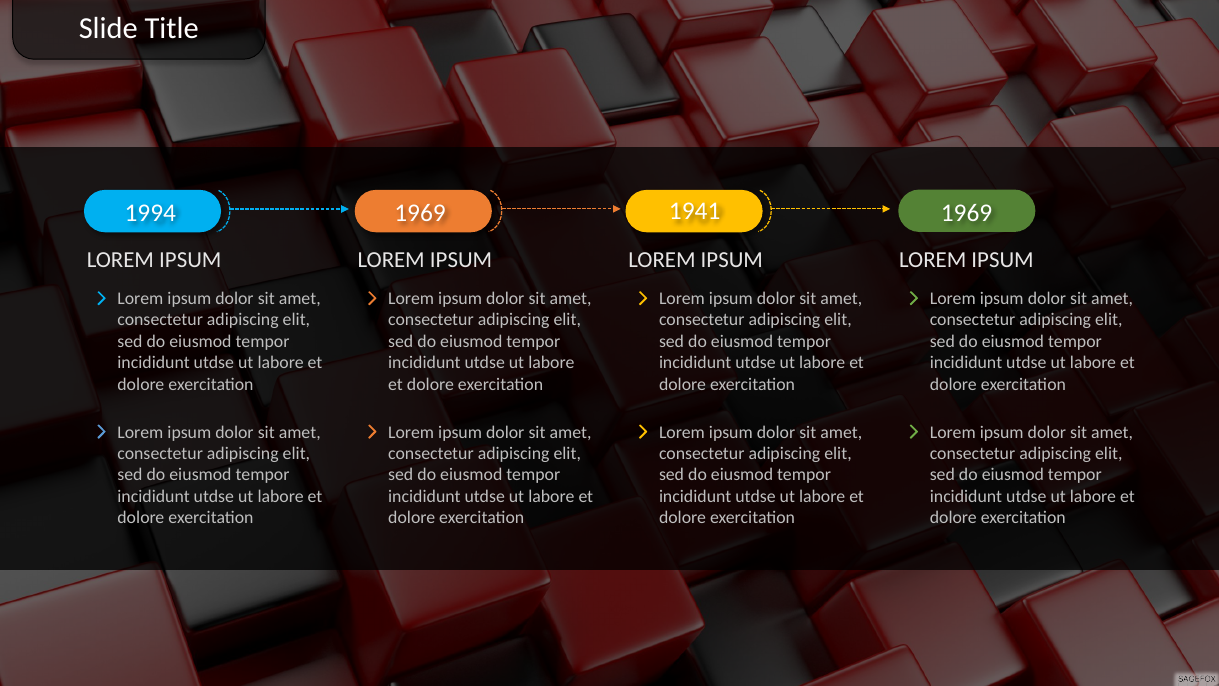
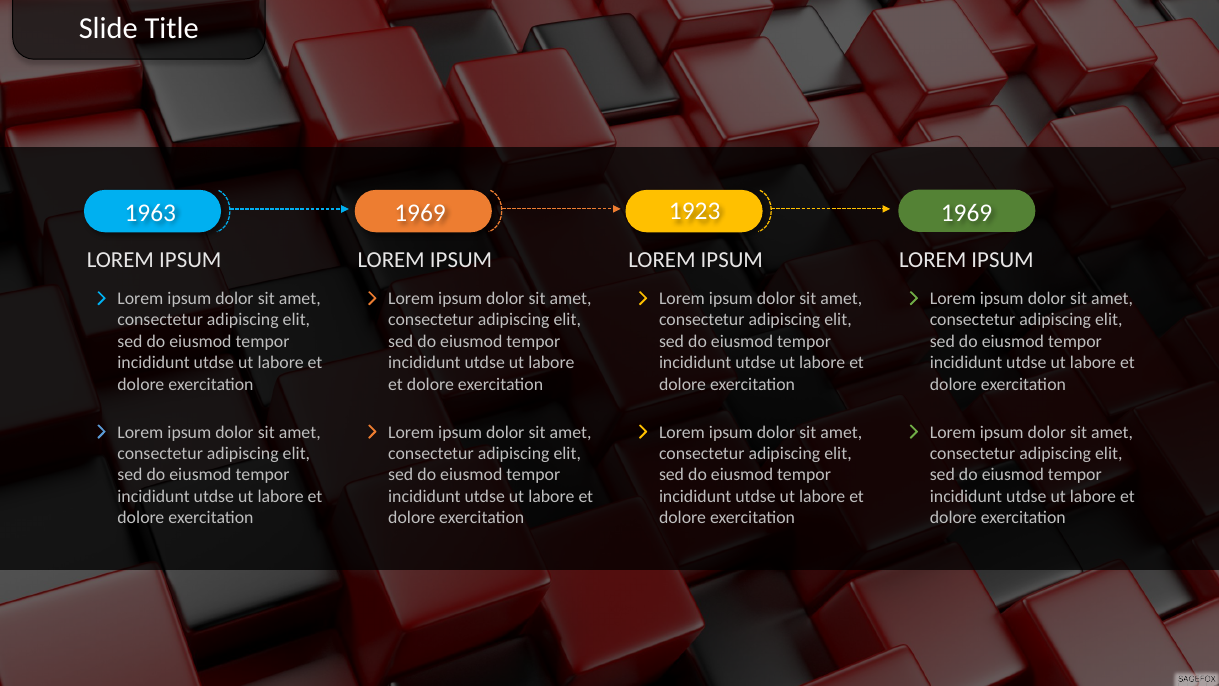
1994: 1994 -> 1963
1941: 1941 -> 1923
